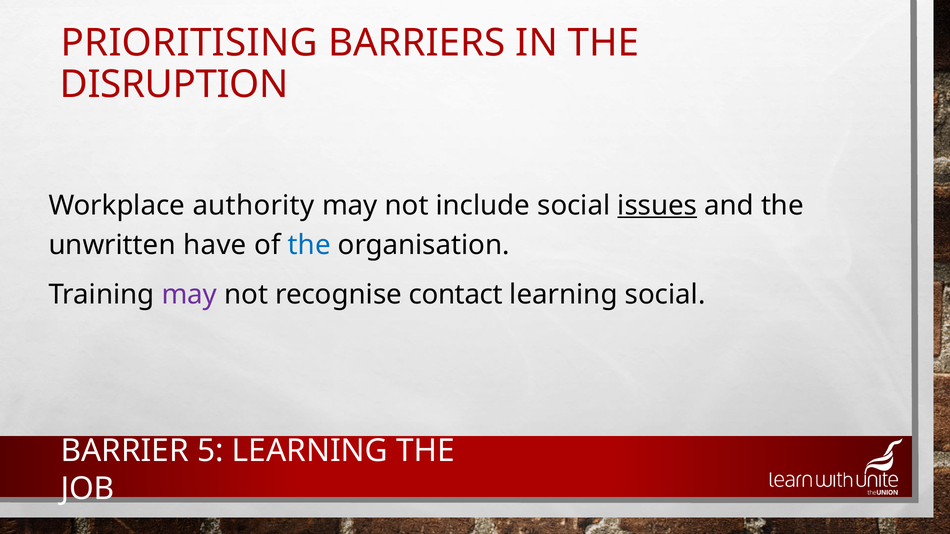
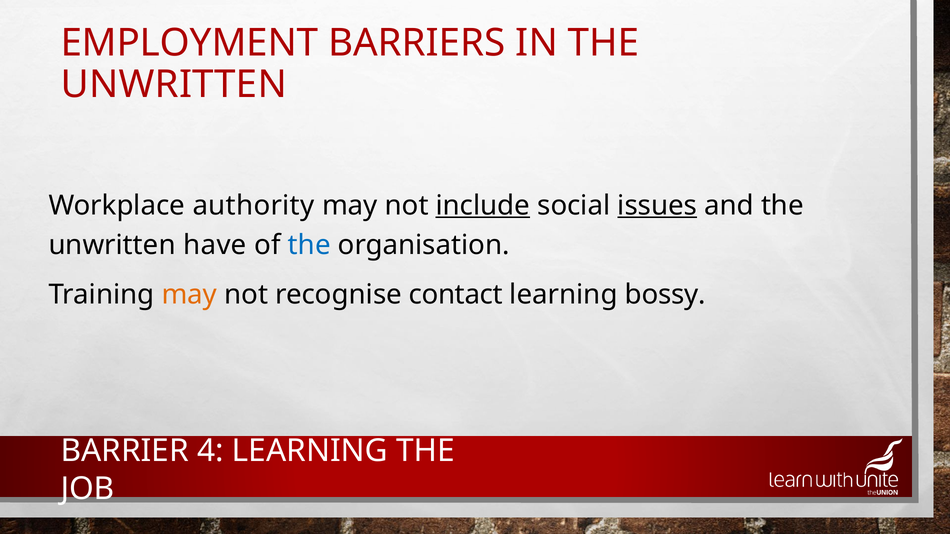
PRIORITISING: PRIORITISING -> EMPLOYMENT
DISRUPTION at (174, 85): DISRUPTION -> UNWRITTEN
include underline: none -> present
may at (189, 295) colour: purple -> orange
learning social: social -> bossy
5: 5 -> 4
